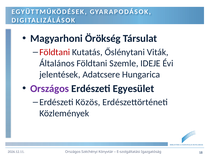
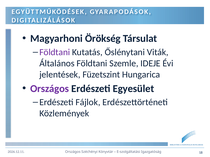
Földtani at (55, 52) colour: red -> purple
Adatcsere: Adatcsere -> Füzetszint
Közös: Közös -> Fájlok
